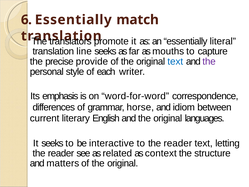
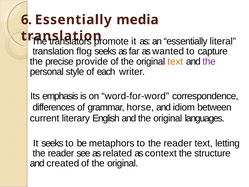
match: match -> media
line: line -> flog
mouths: mouths -> wanted
text at (175, 61) colour: blue -> orange
interactive: interactive -> metaphors
matters: matters -> created
